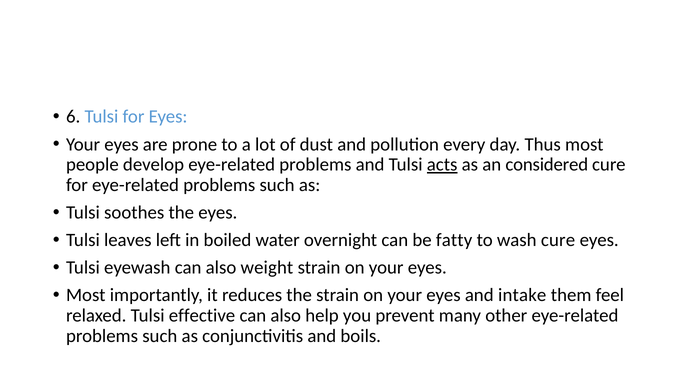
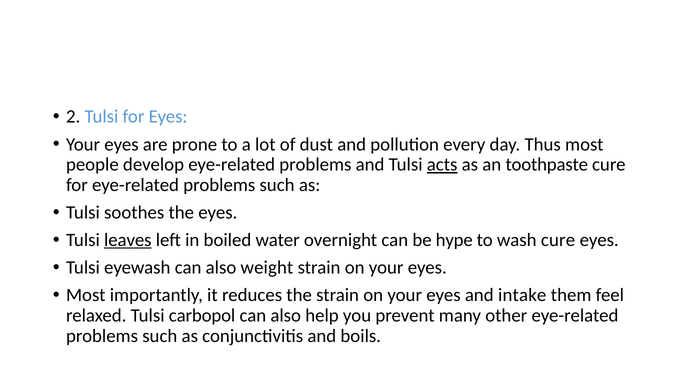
6: 6 -> 2
considered: considered -> toothpaste
leaves underline: none -> present
fatty: fatty -> hype
effective: effective -> carbopol
